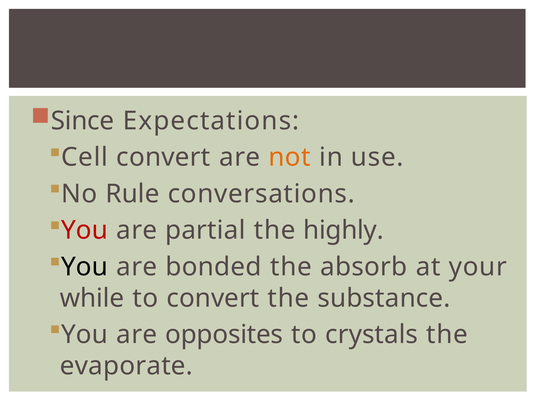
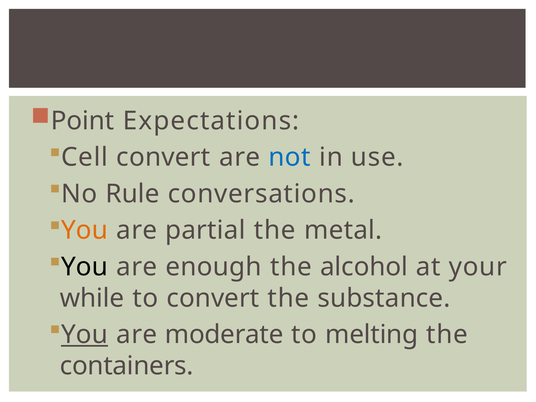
Since: Since -> Point
not colour: orange -> blue
You at (84, 230) colour: red -> orange
highly: highly -> metal
bonded: bonded -> enough
absorb: absorb -> alcohol
You at (84, 335) underline: none -> present
opposites: opposites -> moderate
crystals: crystals -> melting
evaporate: evaporate -> containers
